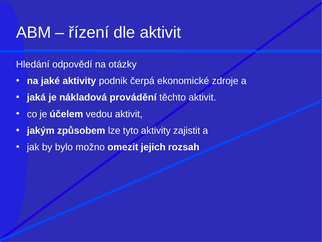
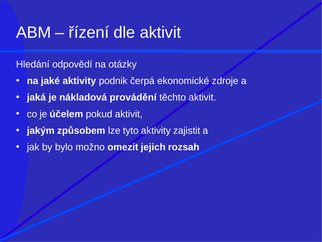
vedou: vedou -> pokud
